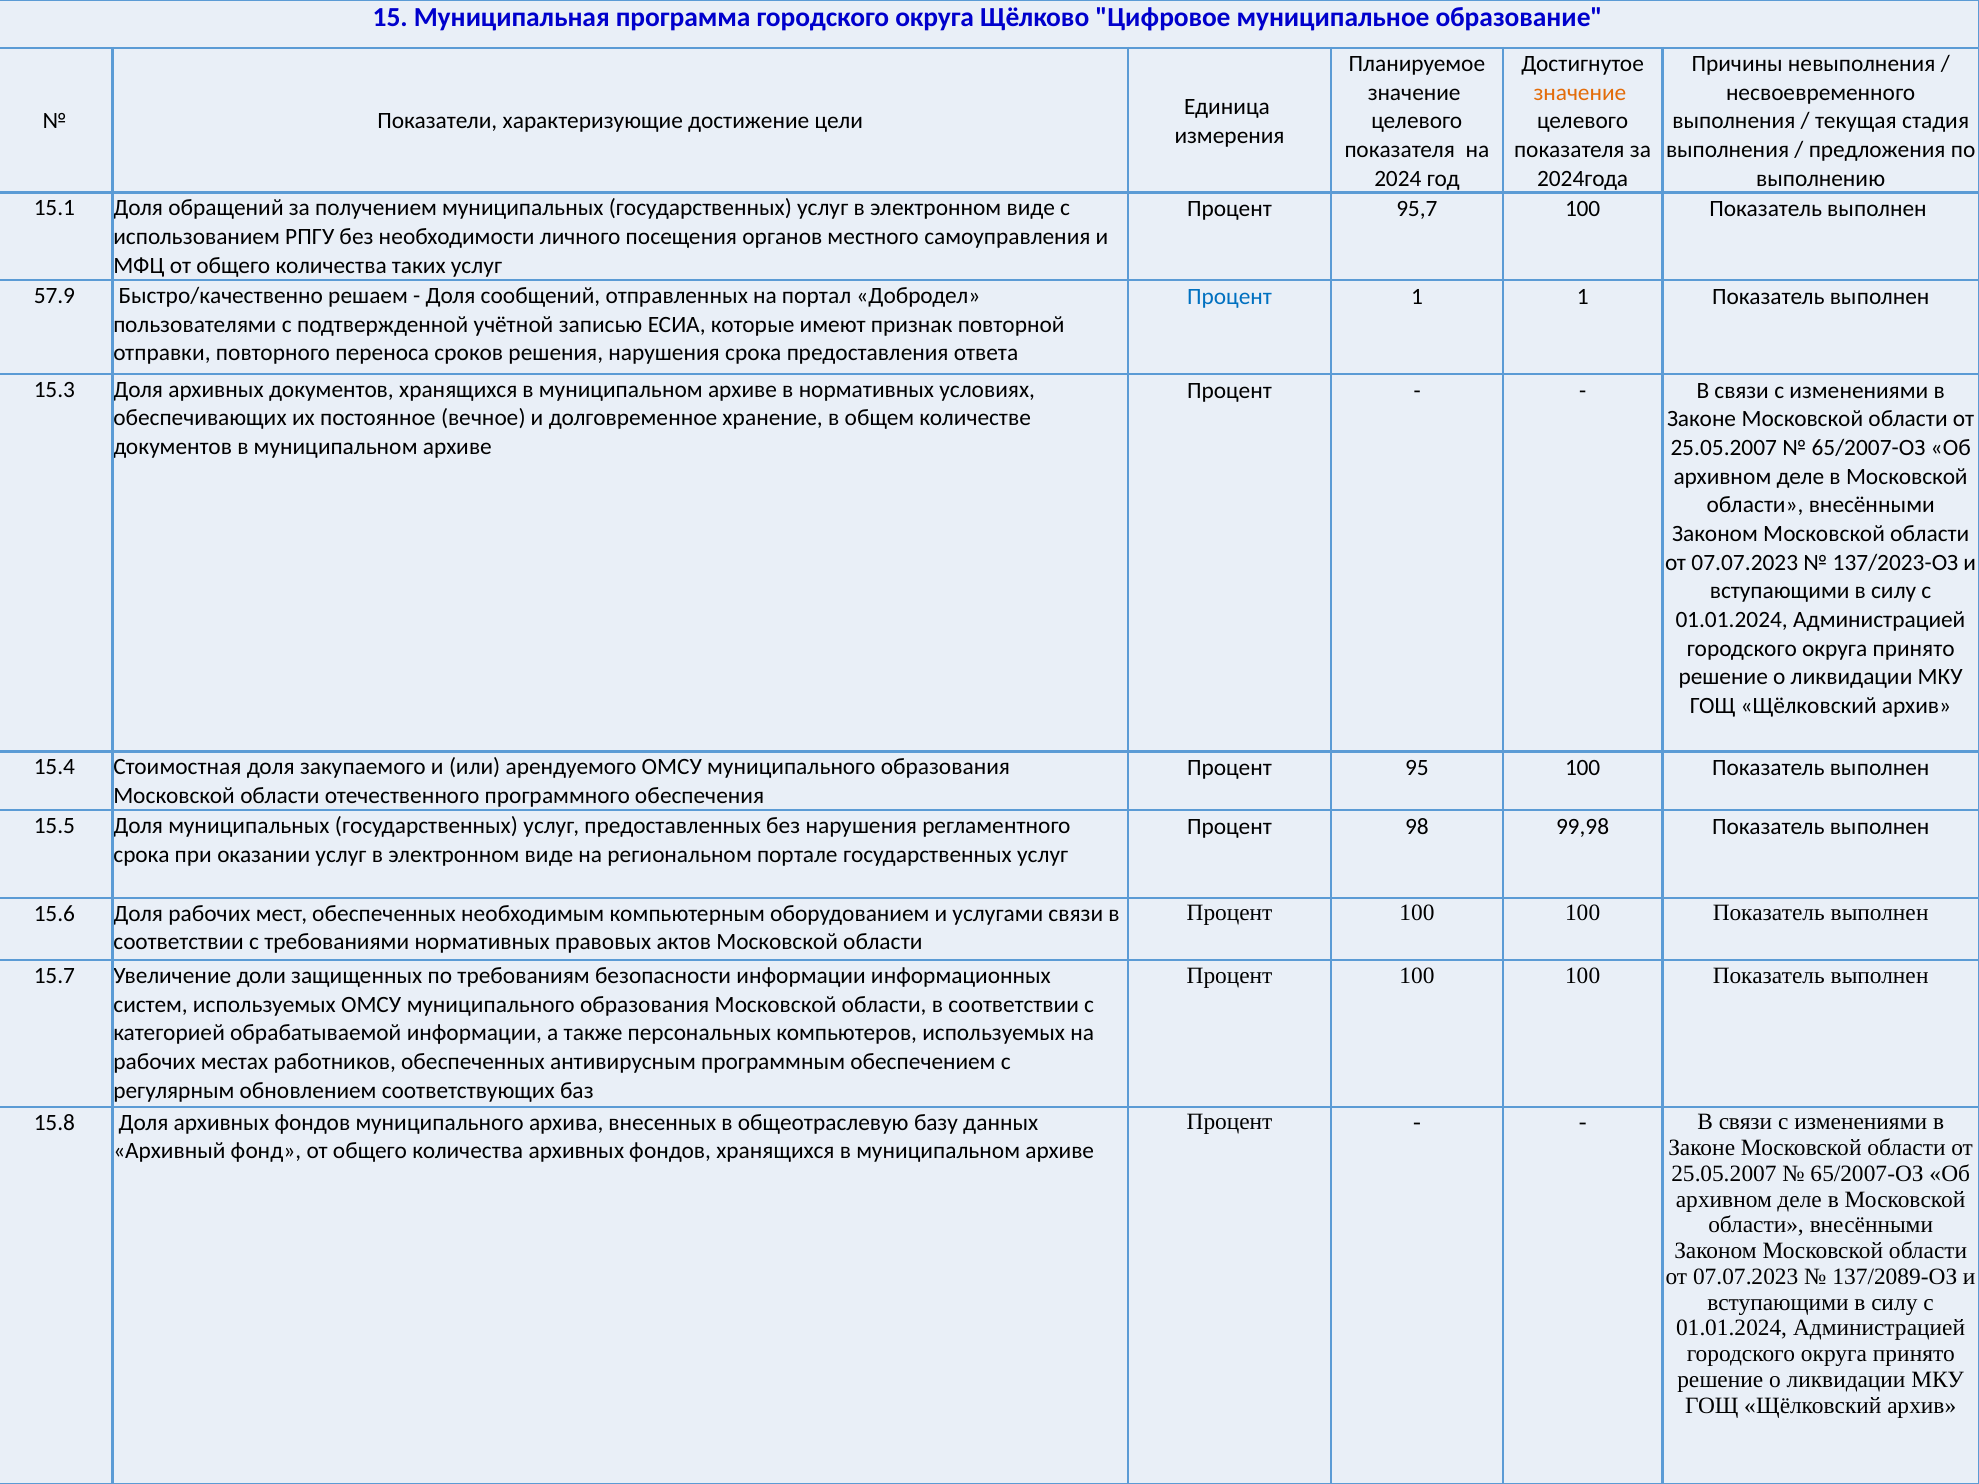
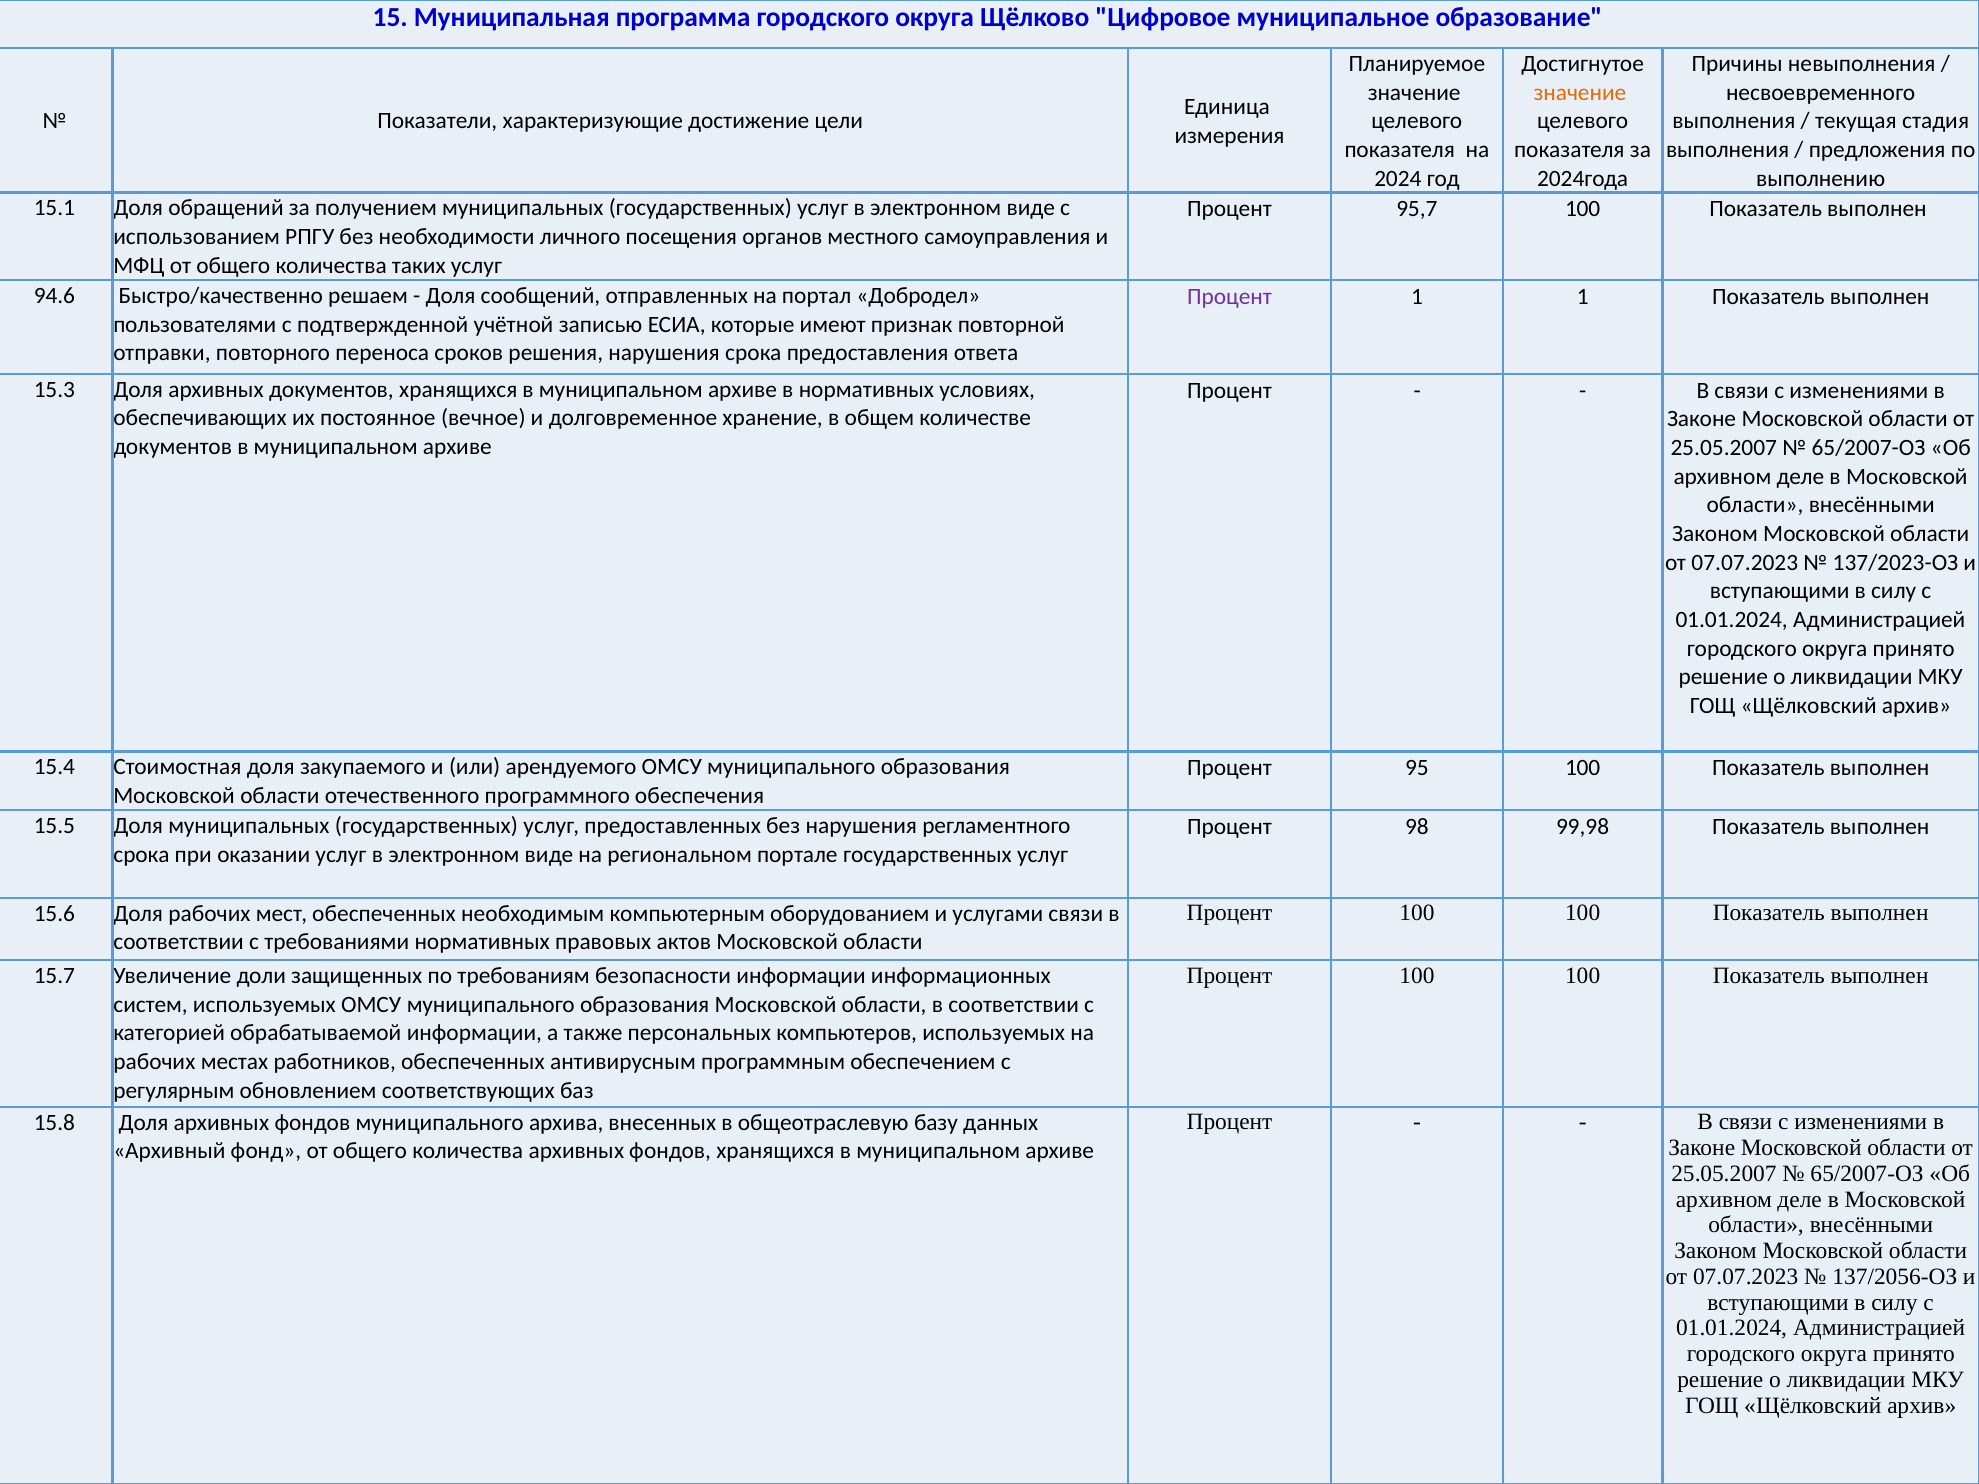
57.9: 57.9 -> 94.6
Процент at (1230, 297) colour: blue -> purple
137/2089-ОЗ: 137/2089-ОЗ -> 137/2056-ОЗ
